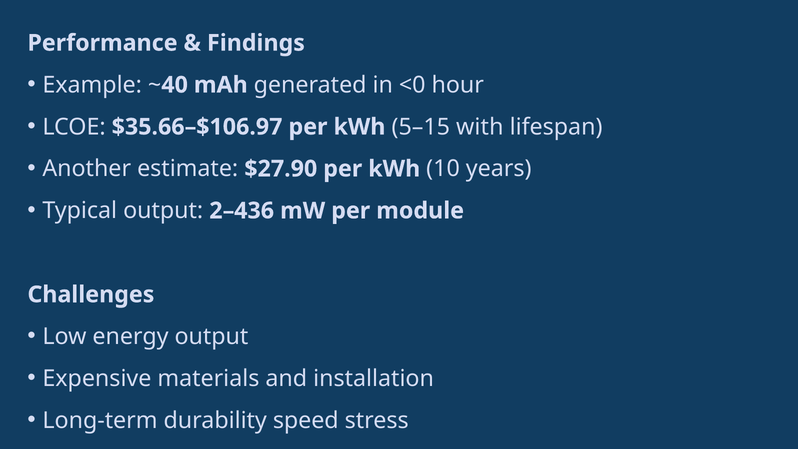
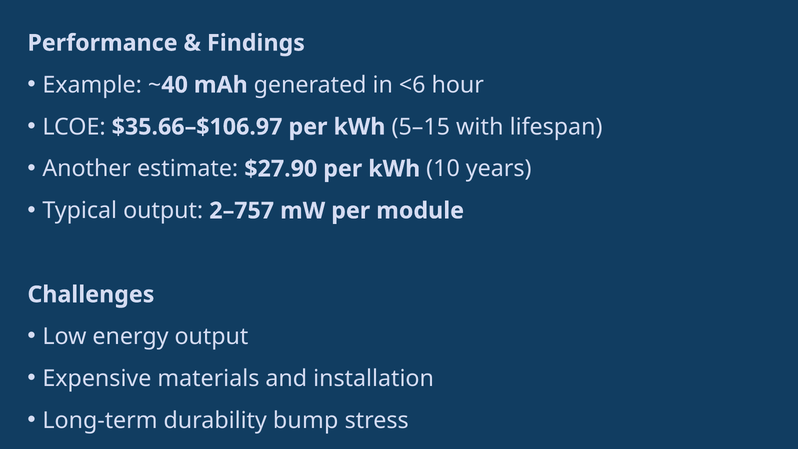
<0: <0 -> <6
2–436: 2–436 -> 2–757
speed: speed -> bump
